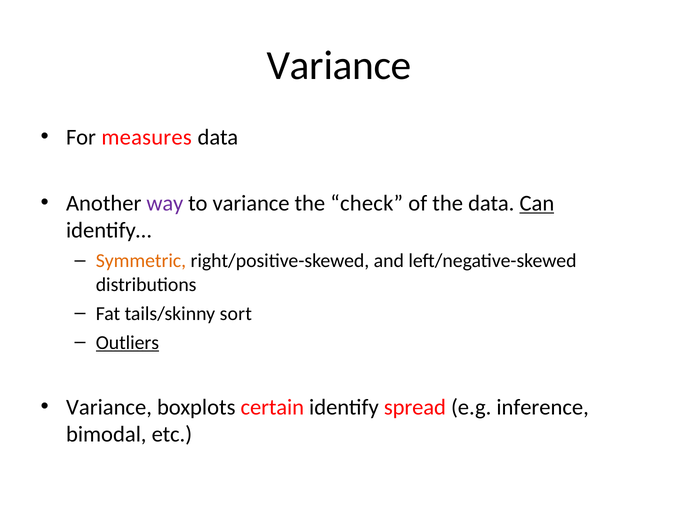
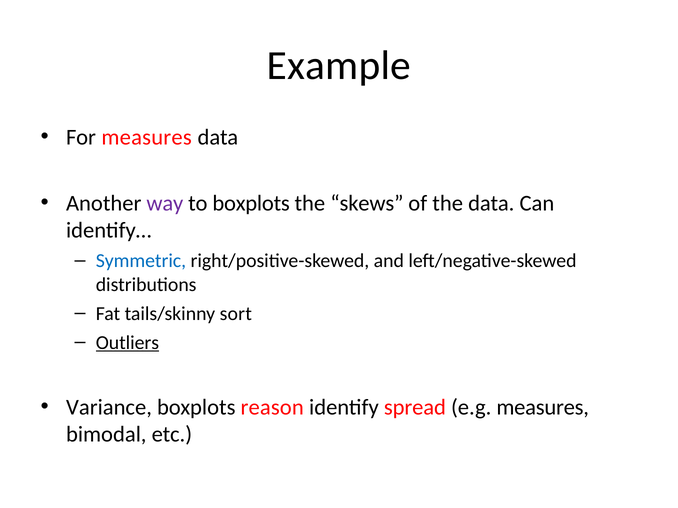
Variance at (339, 66): Variance -> Example
to variance: variance -> boxplots
check: check -> skews
Can underline: present -> none
Symmetric colour: orange -> blue
certain: certain -> reason
e.g inference: inference -> measures
